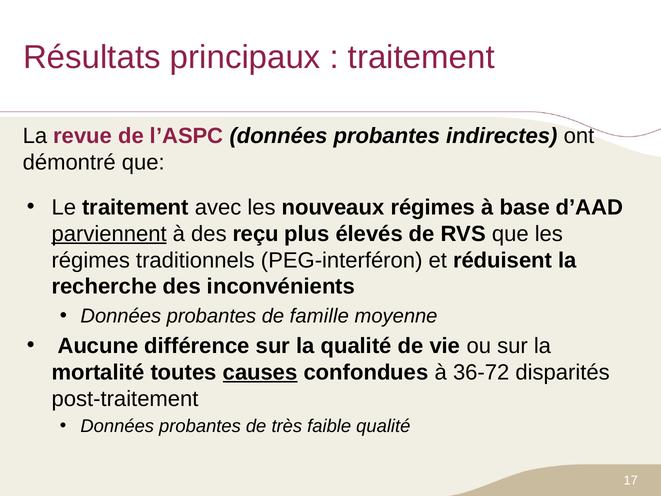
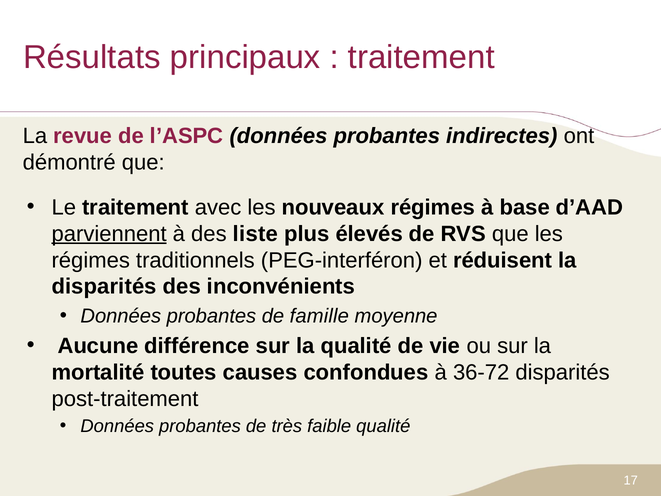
reçu: reçu -> liste
recherche at (104, 287): recherche -> disparités
causes underline: present -> none
